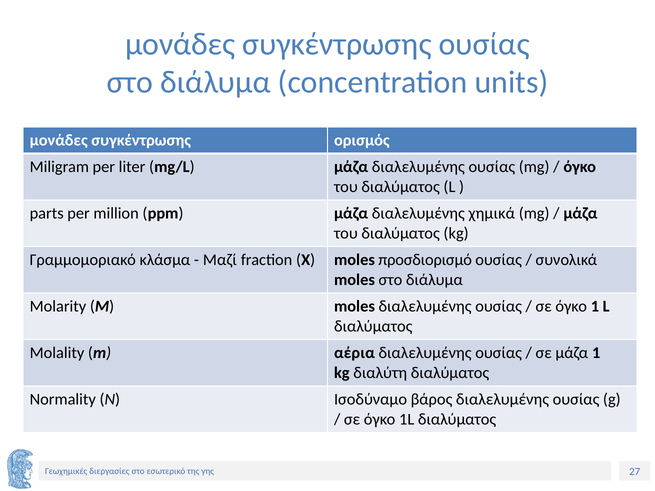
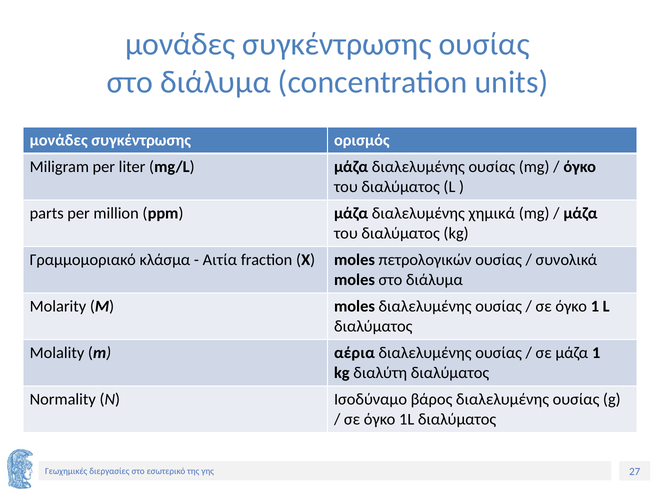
Μαζί: Μαζί -> Αιτία
προσδιορισμό: προσδιορισμό -> πετρολογικών
